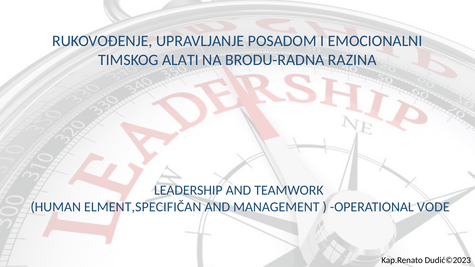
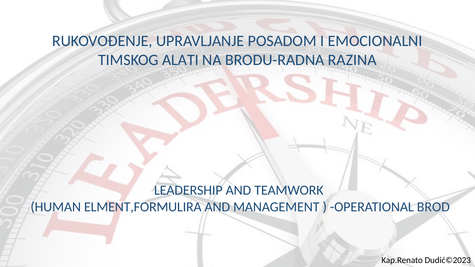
ELMENT,SPECIFIČAN: ELMENT,SPECIFIČAN -> ELMENT,FORMULIRA
VODE: VODE -> BROD
